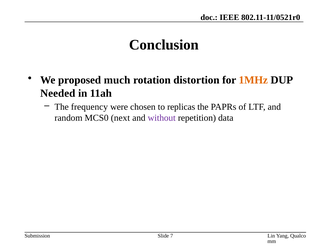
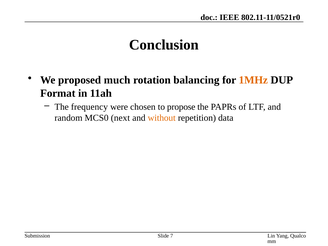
distortion: distortion -> balancing
Needed: Needed -> Format
replicas: replicas -> propose
without colour: purple -> orange
